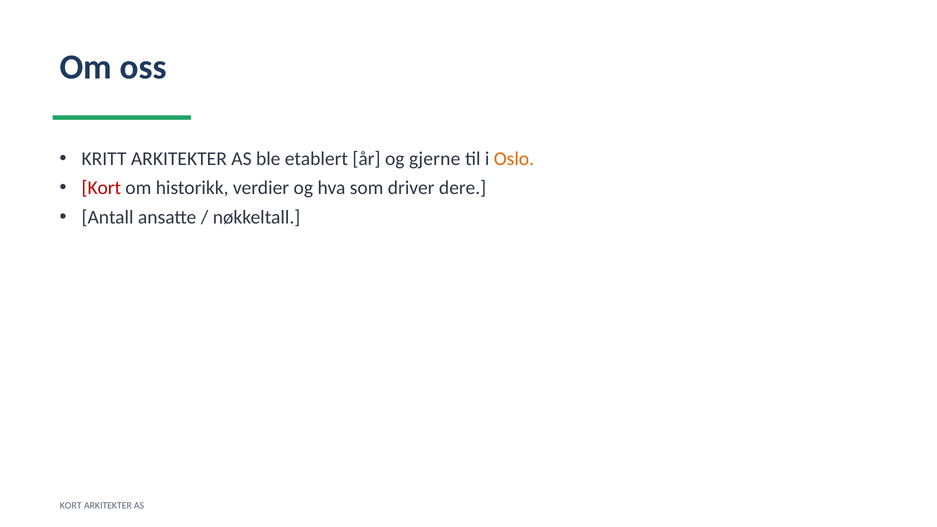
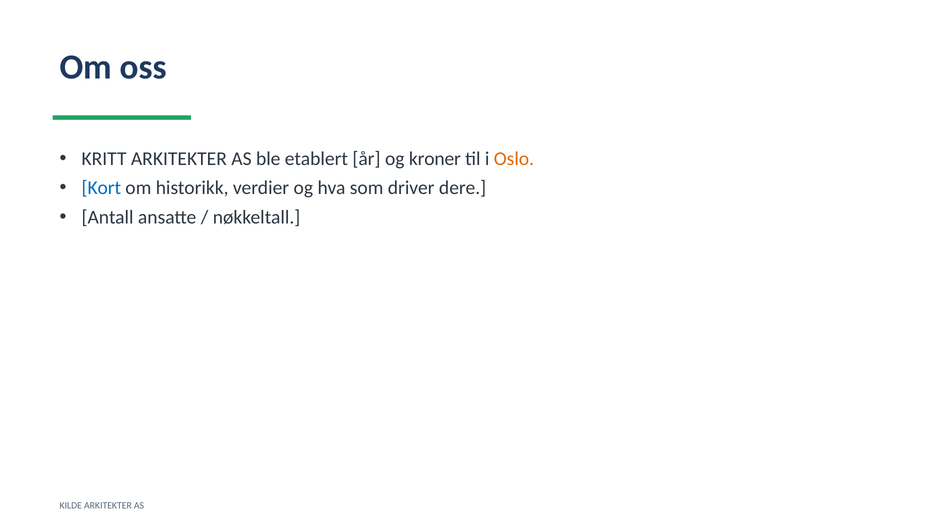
gjerne: gjerne -> kroner
Kort at (101, 188) colour: red -> blue
KORT at (71, 506): KORT -> KILDE
